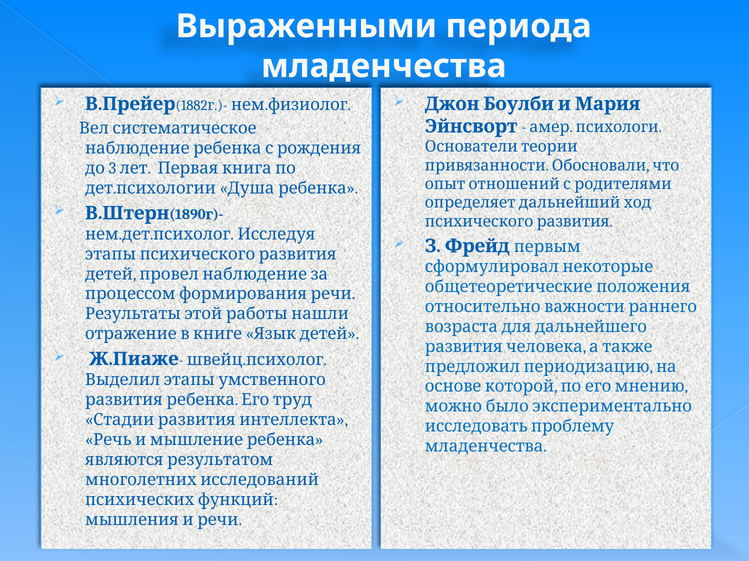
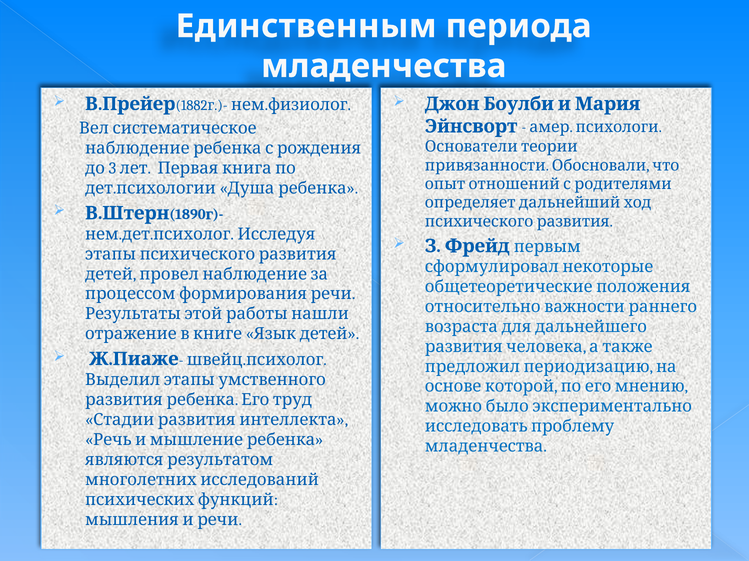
Выраженными: Выраженными -> Единственным
